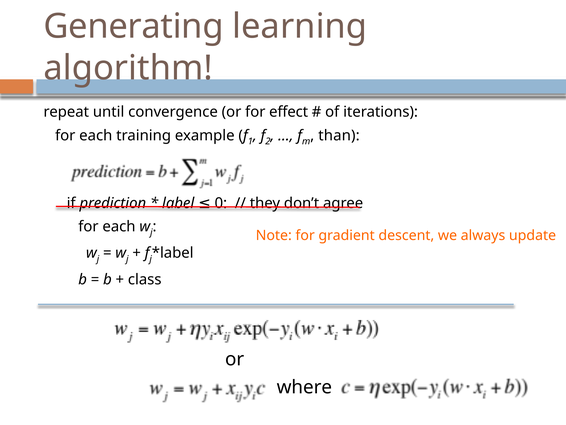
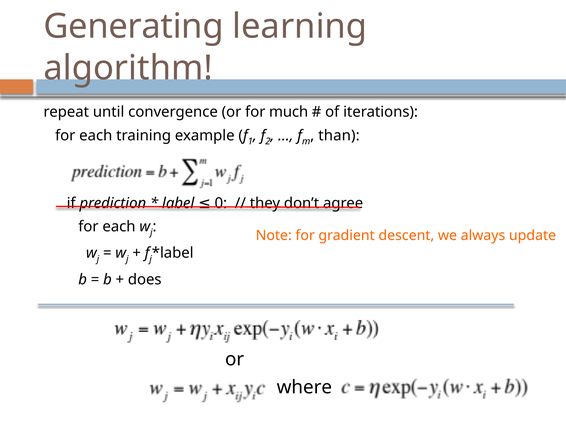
effect: effect -> much
class: class -> does
